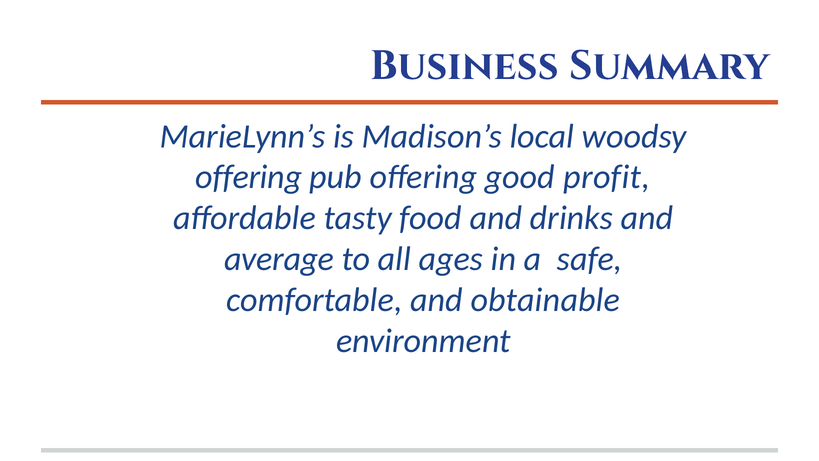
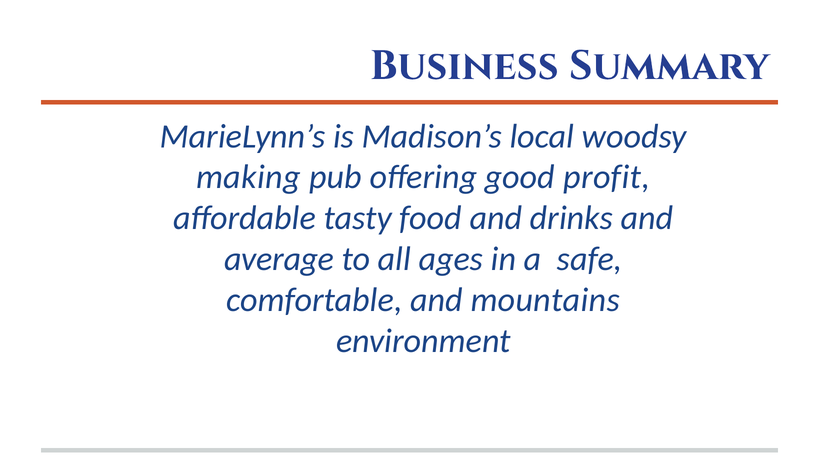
offering at (249, 177): offering -> making
obtainable: obtainable -> mountains
